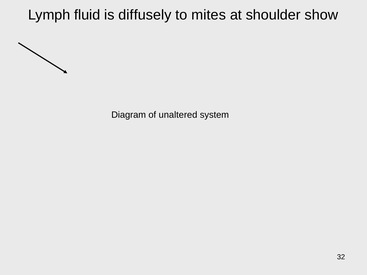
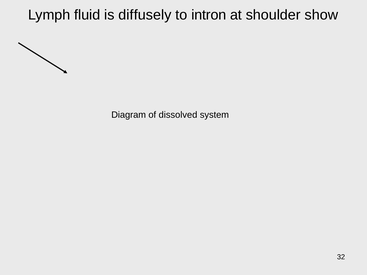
mites: mites -> intron
unaltered: unaltered -> dissolved
